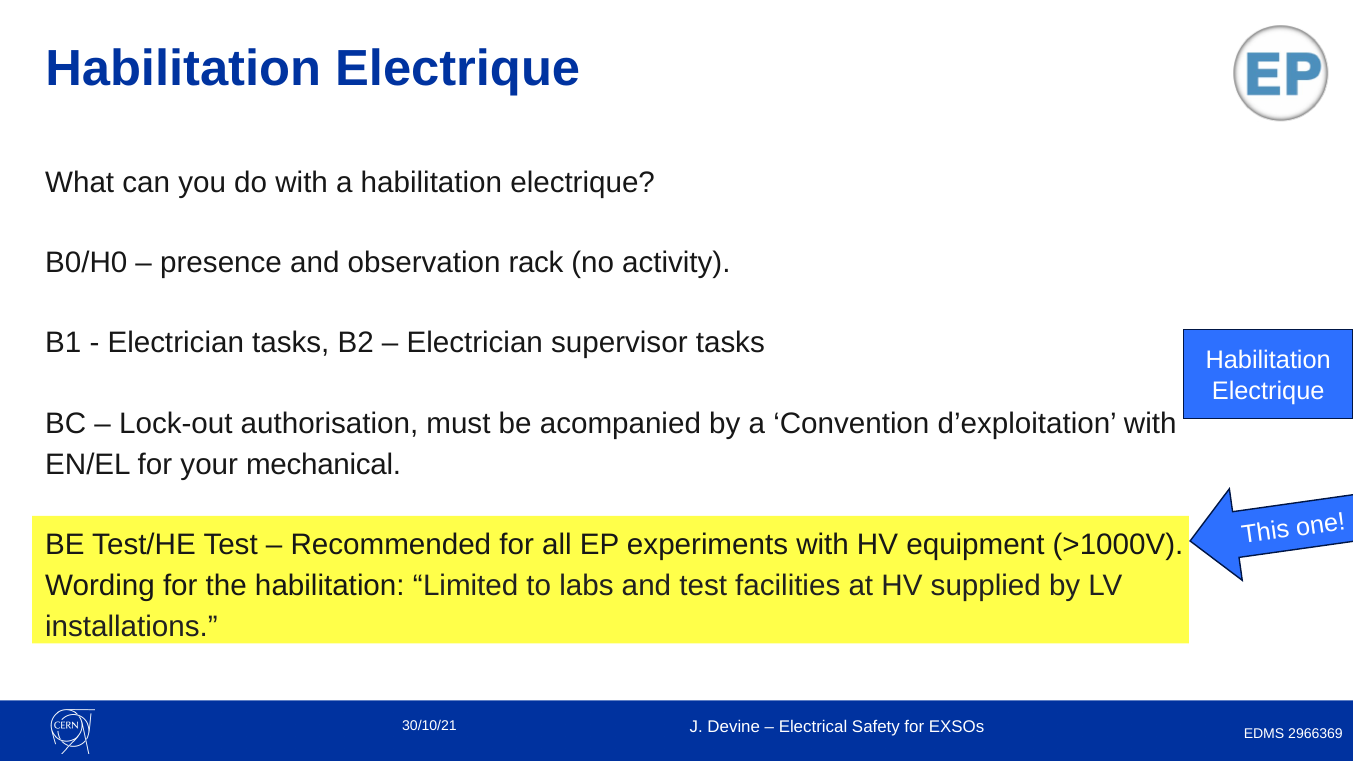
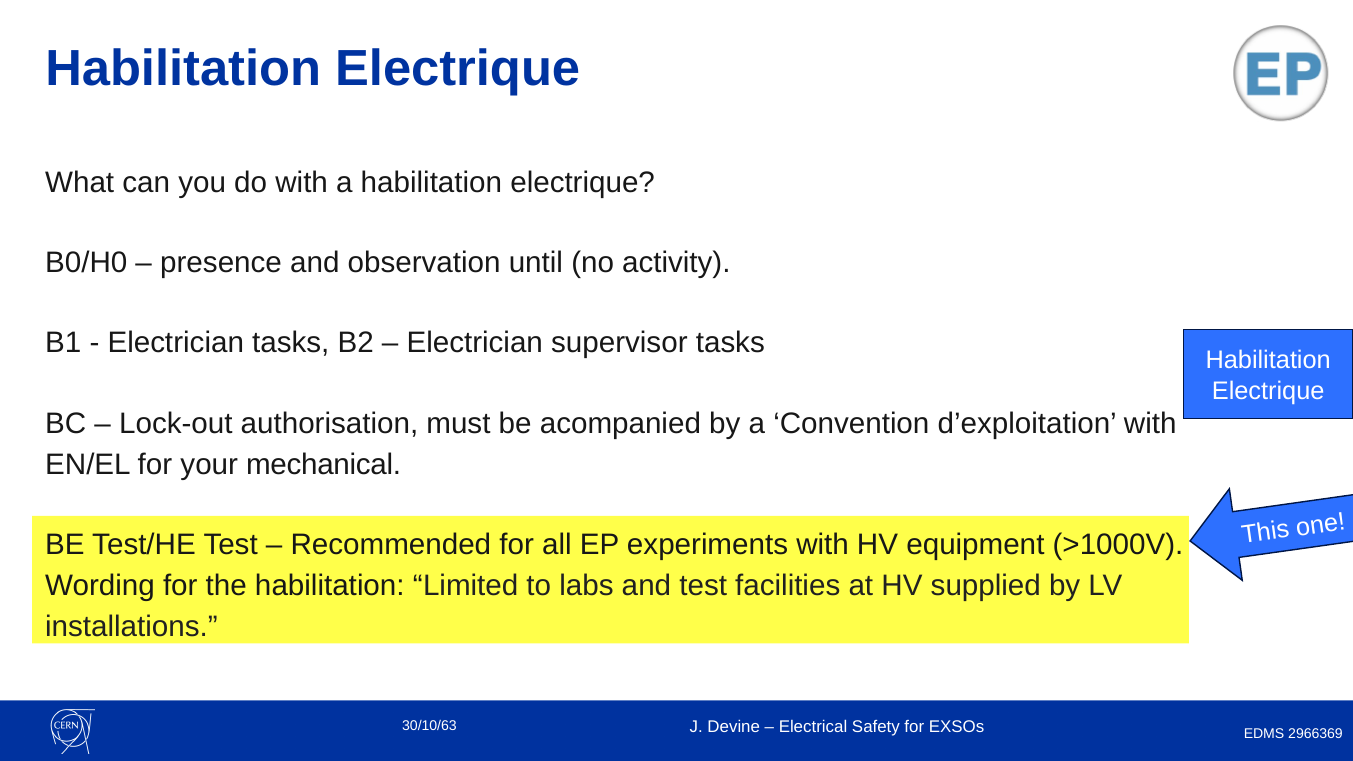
rack: rack -> until
30/10/21: 30/10/21 -> 30/10/63
